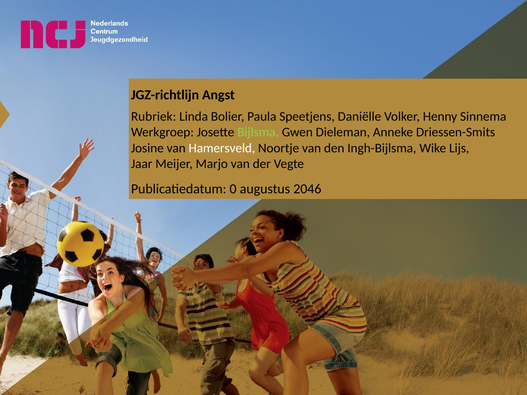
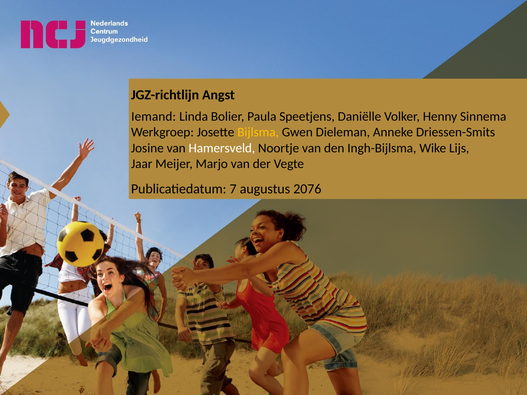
Rubriek: Rubriek -> Iemand
Bijlsma colour: light green -> yellow
0: 0 -> 7
2046: 2046 -> 2076
